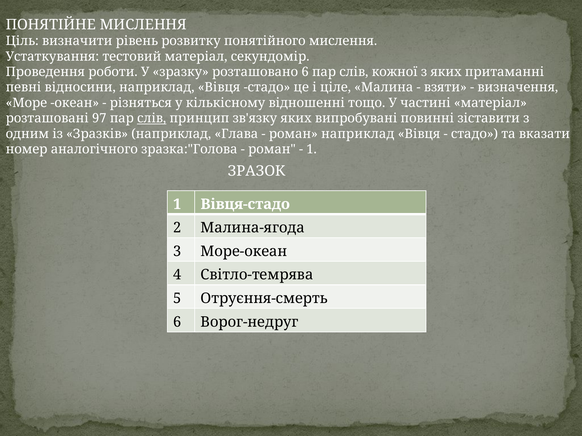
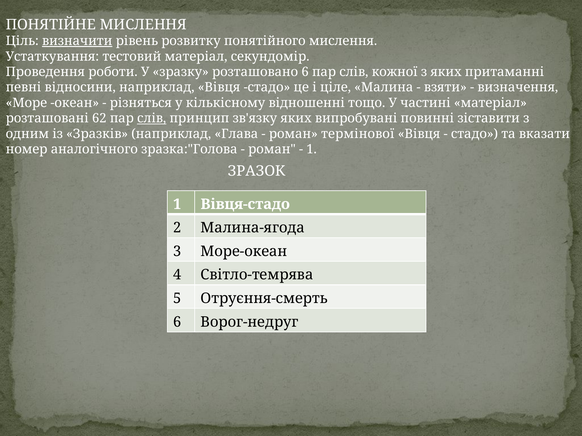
визначити underline: none -> present
97: 97 -> 62
роман наприклад: наприклад -> термінової
